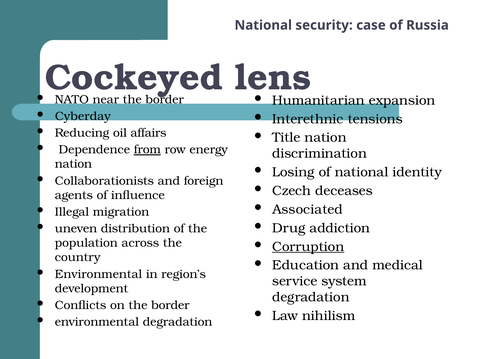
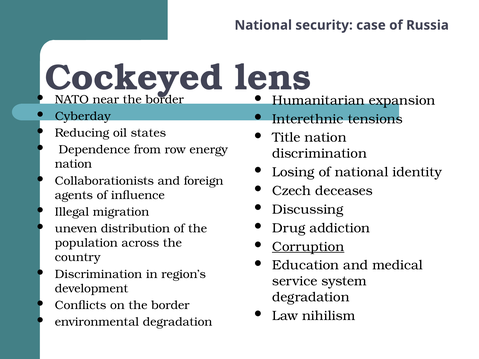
affairs: affairs -> states
from underline: present -> none
Associated: Associated -> Discussing
Environmental at (98, 274): Environmental -> Discrimination
